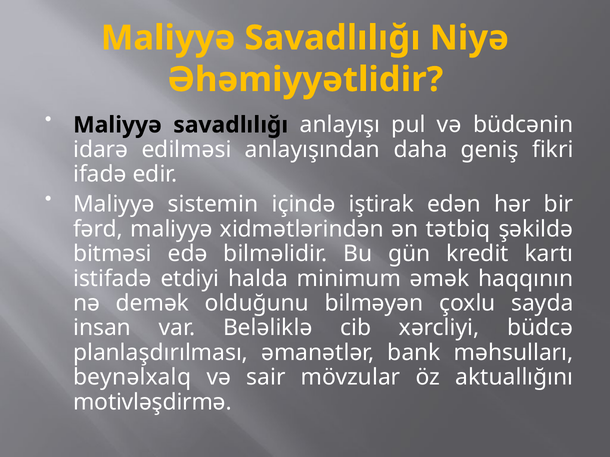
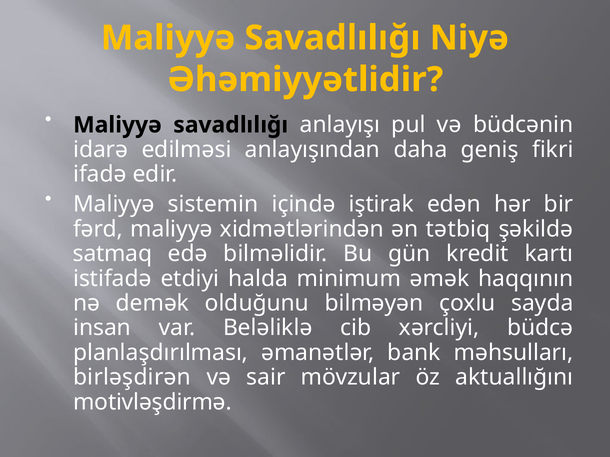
bitməsi: bitməsi -> satmaq
beynəlxalq: beynəlxalq -> birləşdirən
